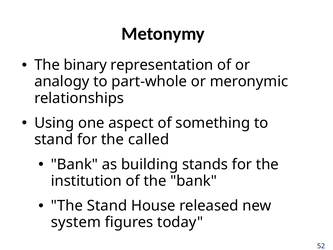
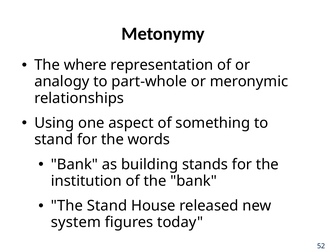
binary: binary -> where
called: called -> words
